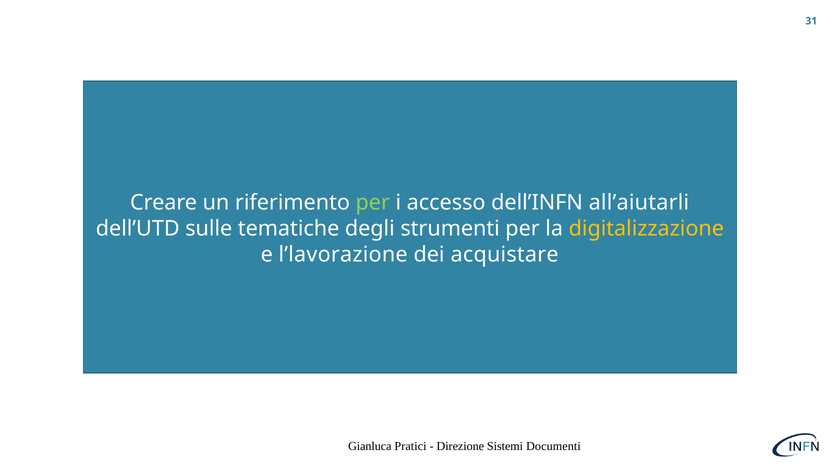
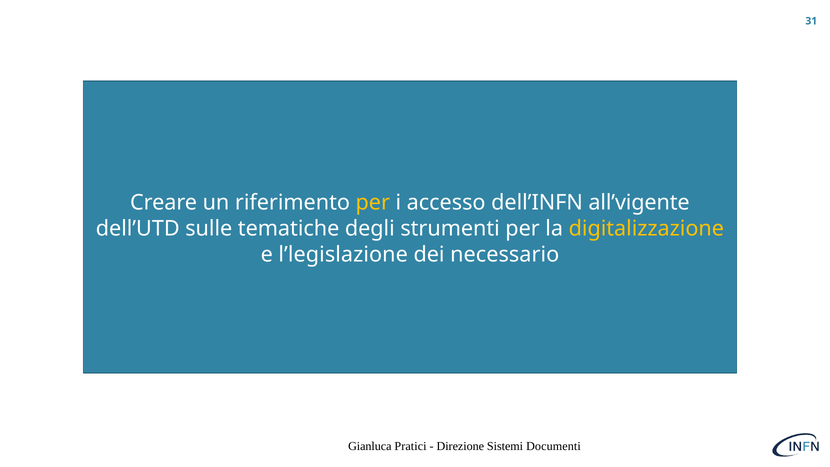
per at (373, 203) colour: light green -> yellow
all’aiutarli: all’aiutarli -> all’vigente
l’lavorazione: l’lavorazione -> l’legislazione
acquistare: acquistare -> necessario
